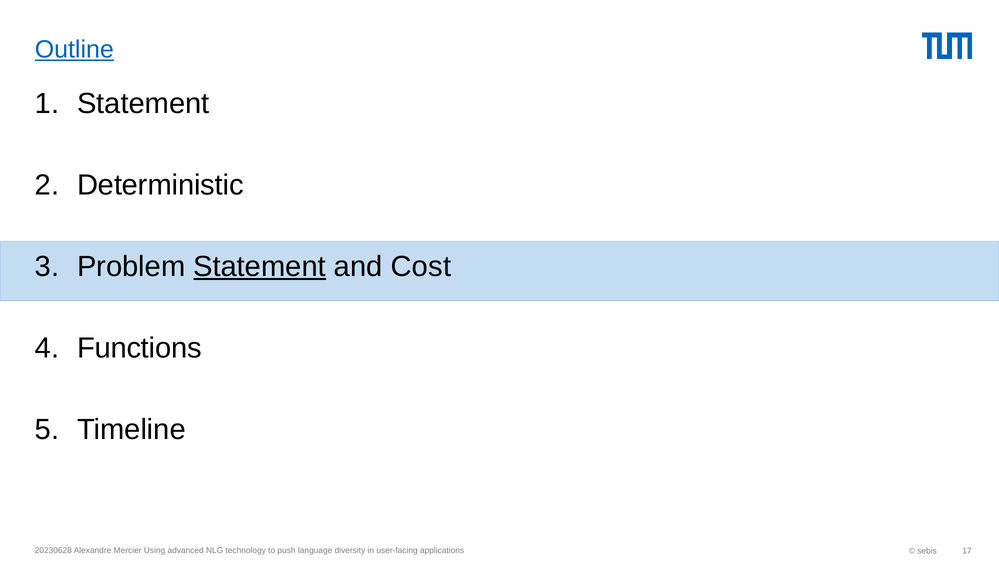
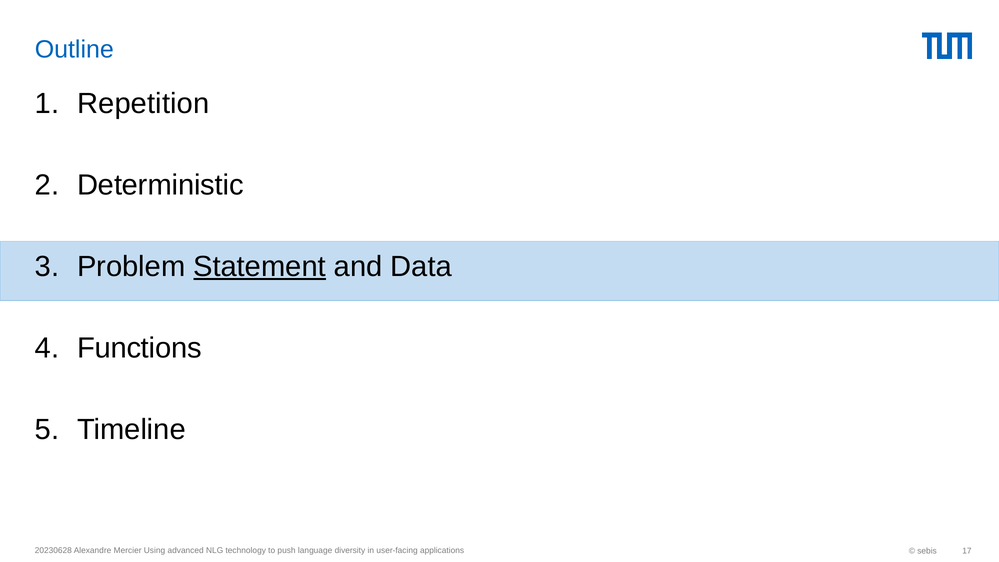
Outline underline: present -> none
Statement at (143, 104): Statement -> Repetition
Cost: Cost -> Data
